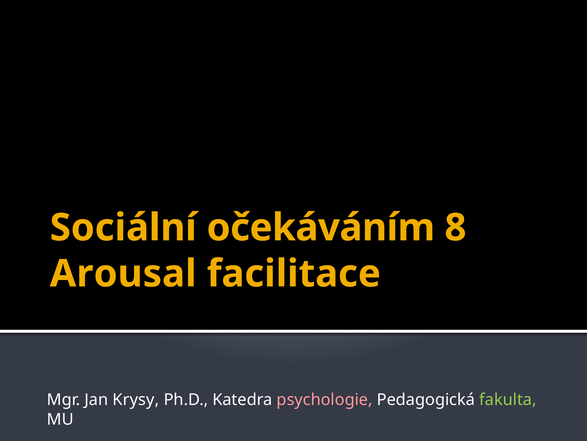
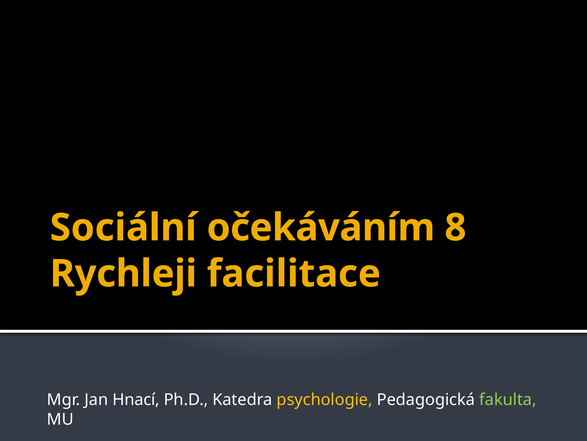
Arousal: Arousal -> Rychleji
Krysy: Krysy -> Hnací
psychologie colour: pink -> yellow
